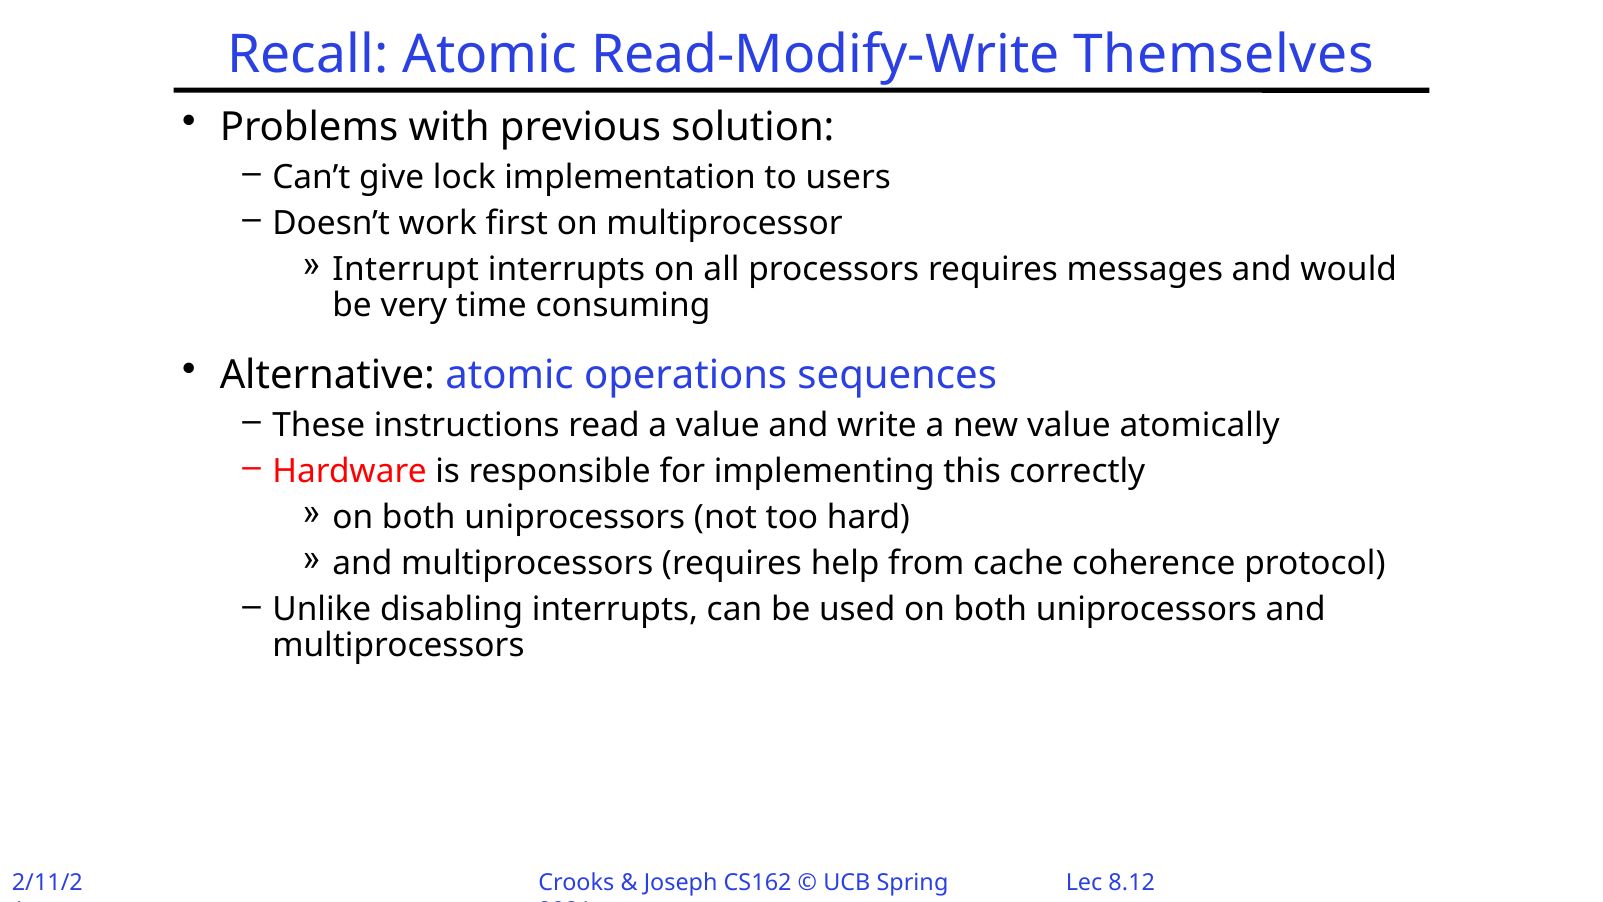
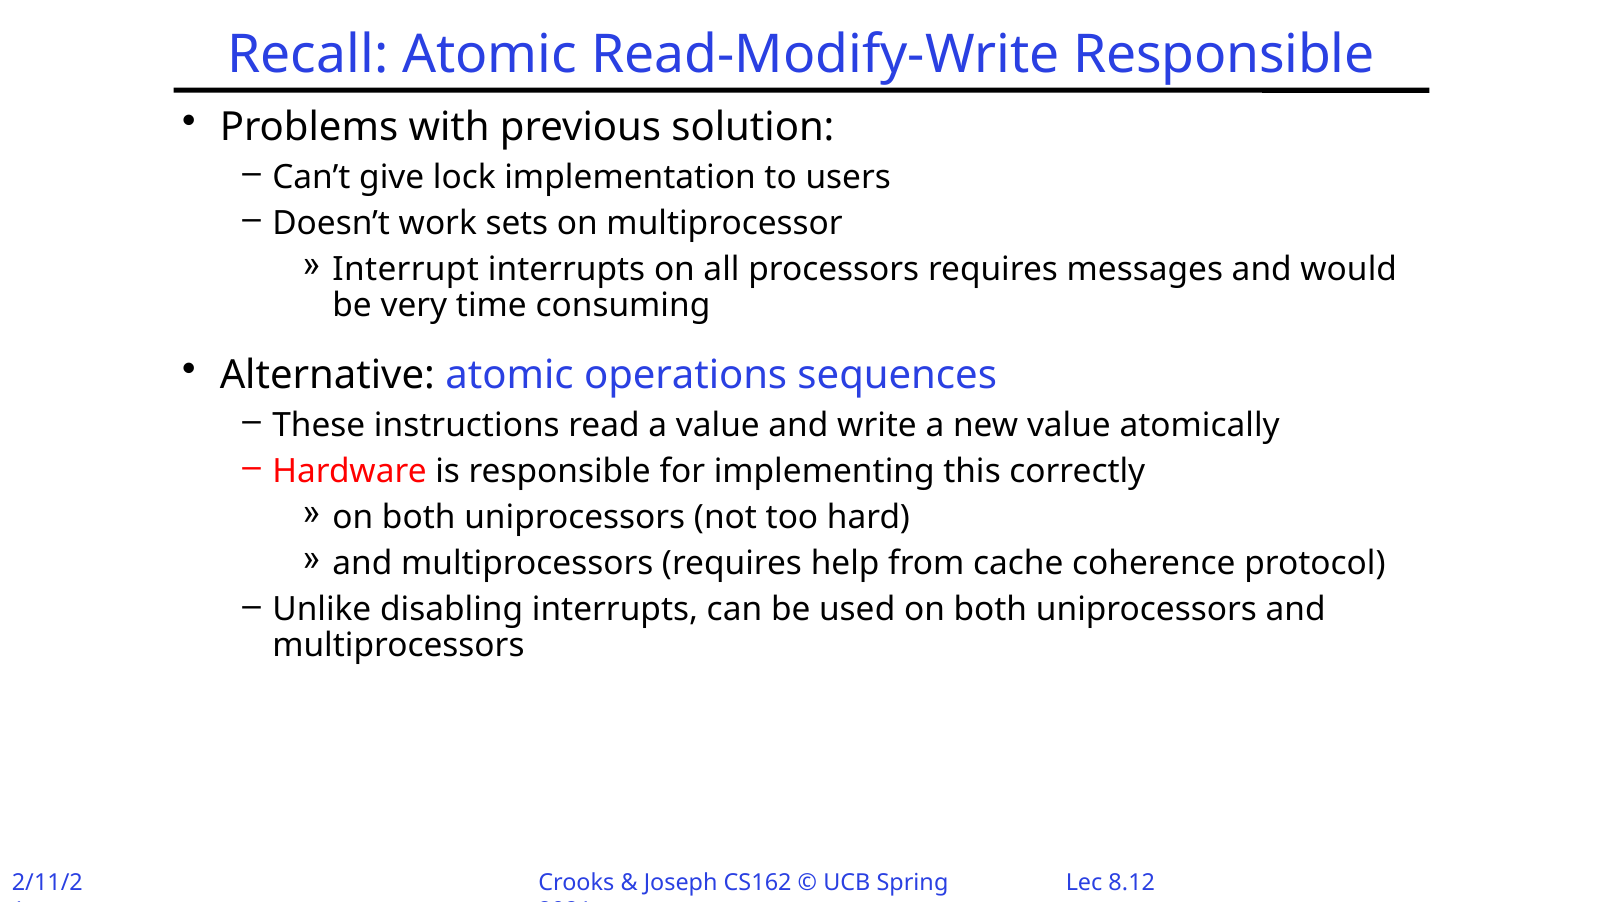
Read-Modify-Write Themselves: Themselves -> Responsible
first: first -> sets
